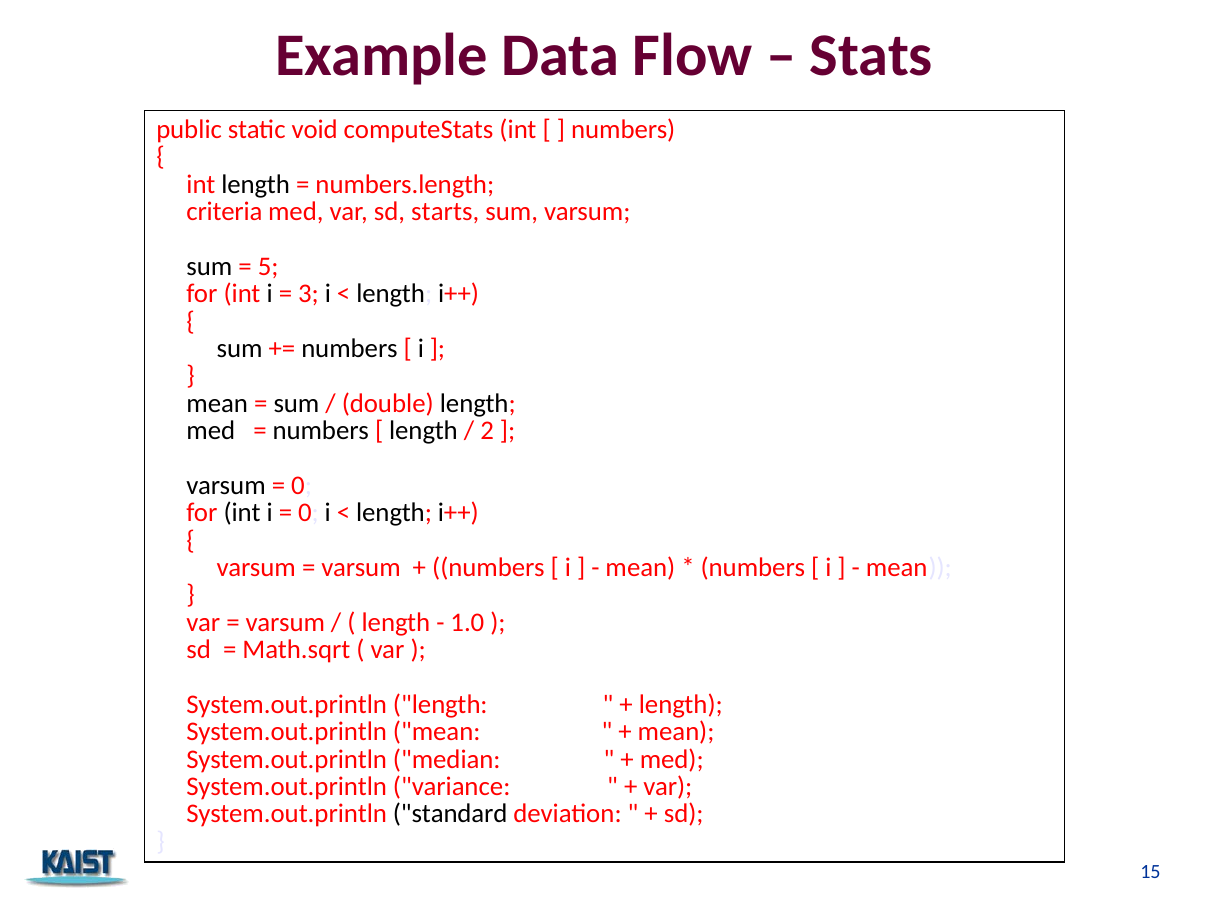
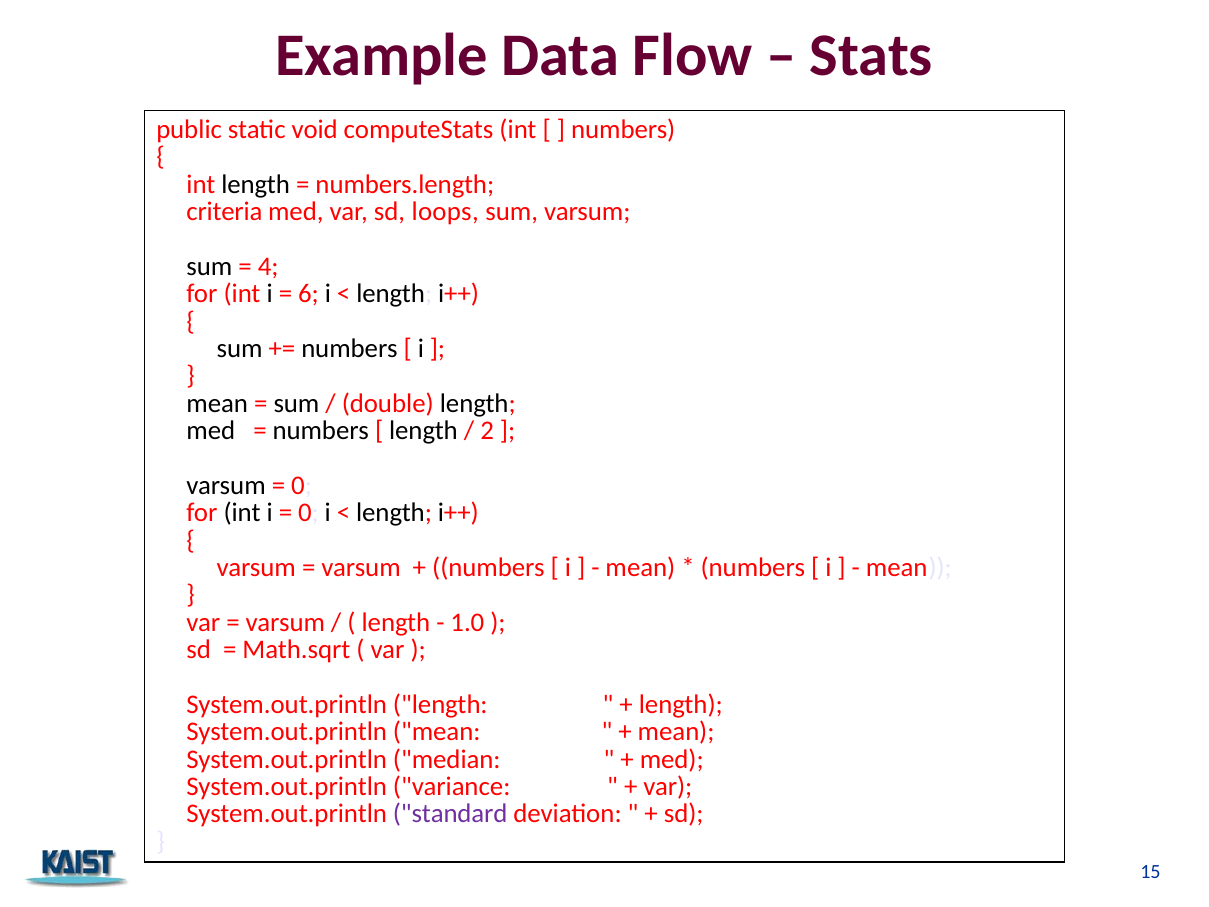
starts: starts -> loops
5: 5 -> 4
3: 3 -> 6
standard colour: black -> purple
